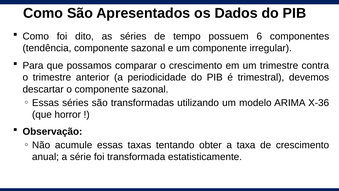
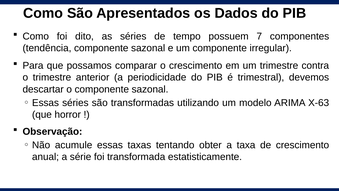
6: 6 -> 7
X-36: X-36 -> X-63
